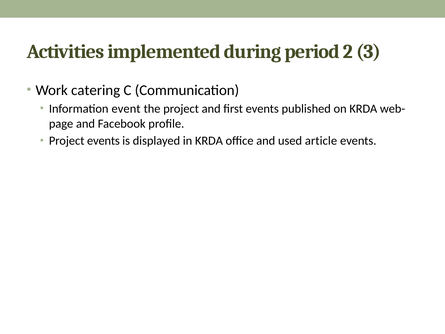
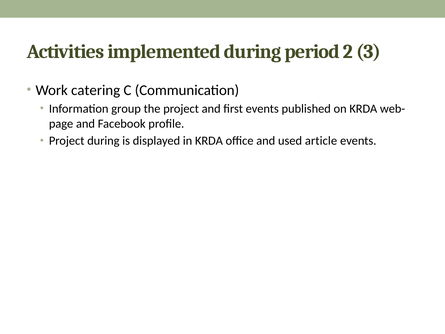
event: event -> group
Project events: events -> during
